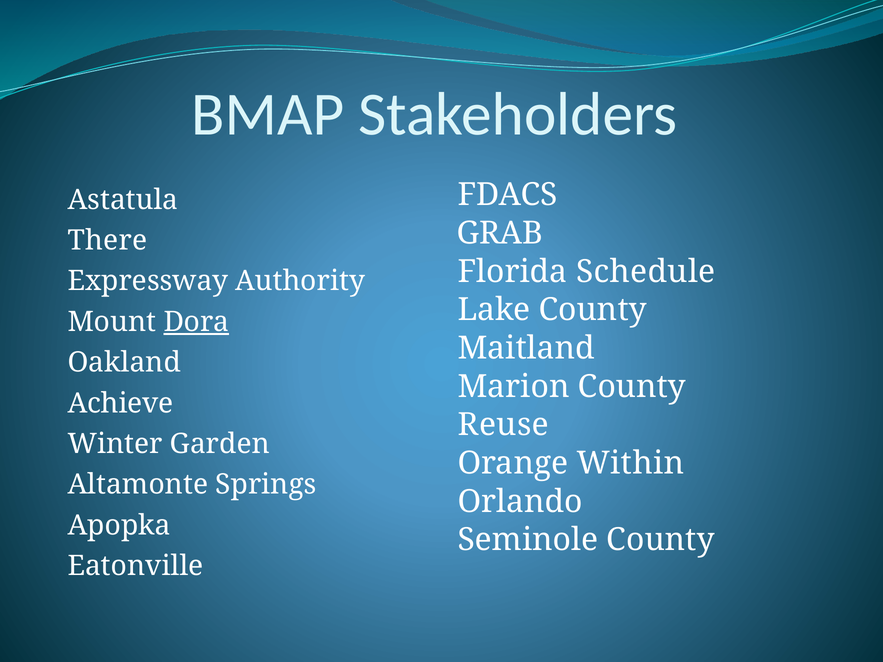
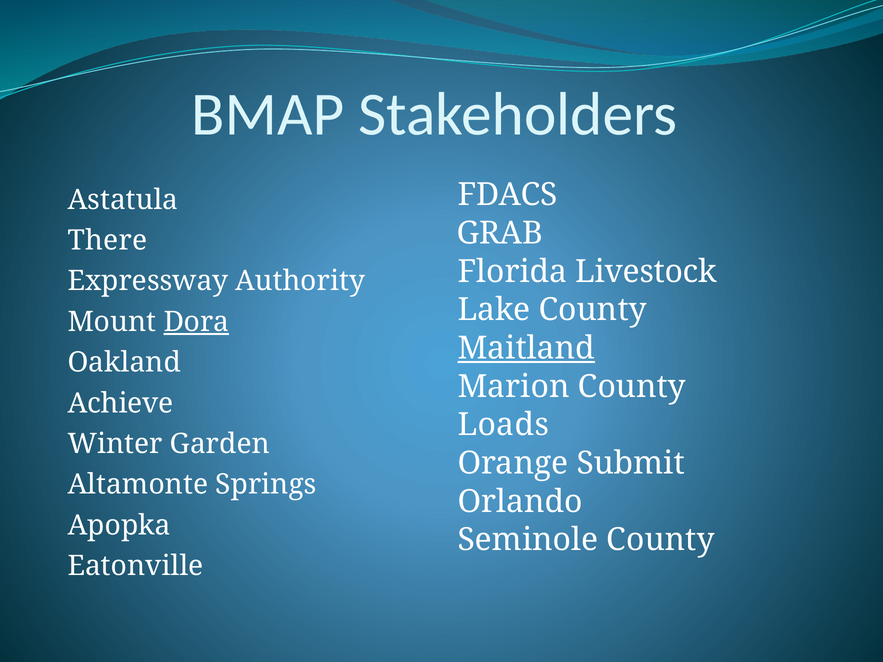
Schedule: Schedule -> Livestock
Maitland underline: none -> present
Reuse: Reuse -> Loads
Within: Within -> Submit
